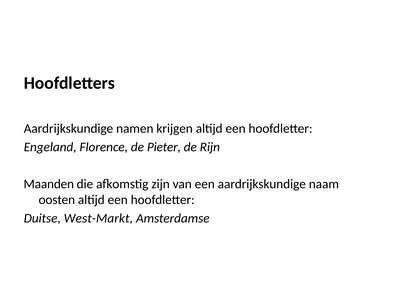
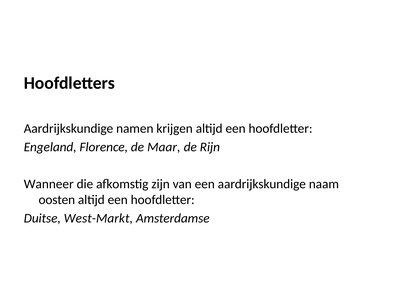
Pieter: Pieter -> Maar
Maanden: Maanden -> Wanneer
